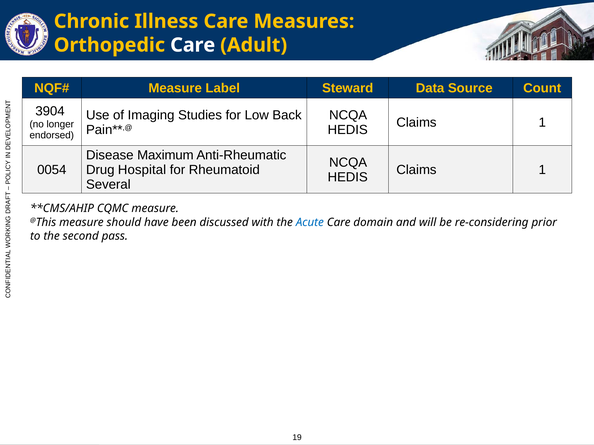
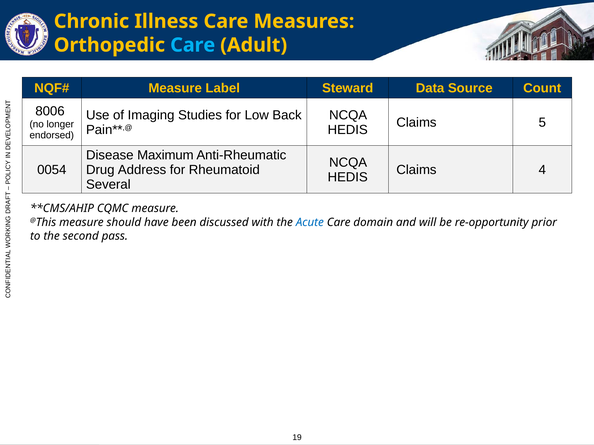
Care at (193, 45) colour: white -> light blue
3904: 3904 -> 8006
1 at (542, 122): 1 -> 5
Hospital: Hospital -> Address
1 at (542, 170): 1 -> 4
re-considering: re-considering -> re-opportunity
